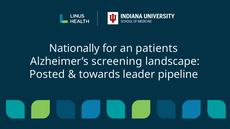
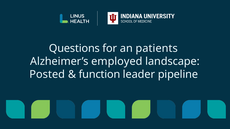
Nationally: Nationally -> Questions
screening: screening -> employed
towards: towards -> function
